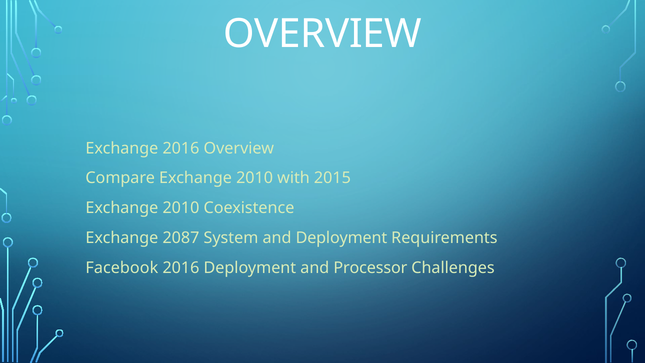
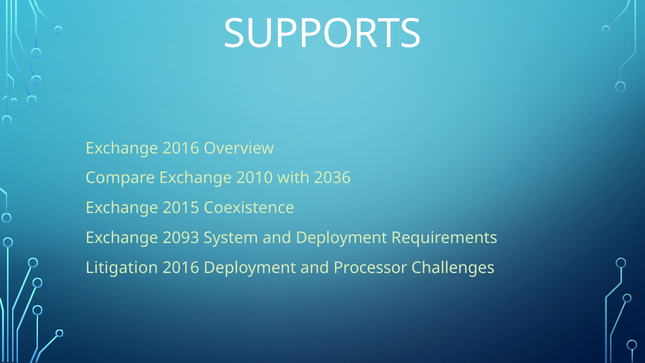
OVERVIEW at (323, 34): OVERVIEW -> SUPPORTS
2015: 2015 -> 2036
2010 at (181, 208): 2010 -> 2015
2087: 2087 -> 2093
Facebook: Facebook -> Litigation
